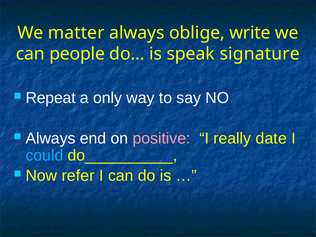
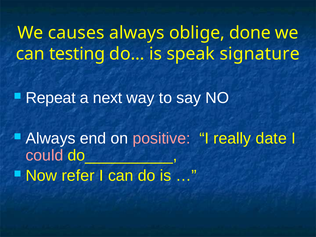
matter: matter -> causes
write: write -> done
people: people -> testing
only: only -> next
could colour: light blue -> pink
